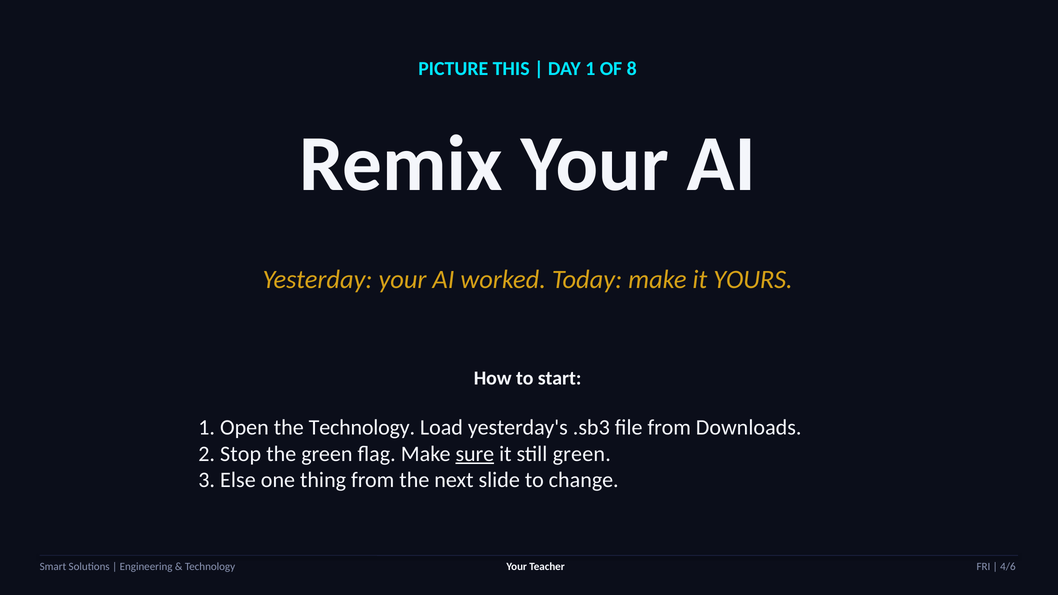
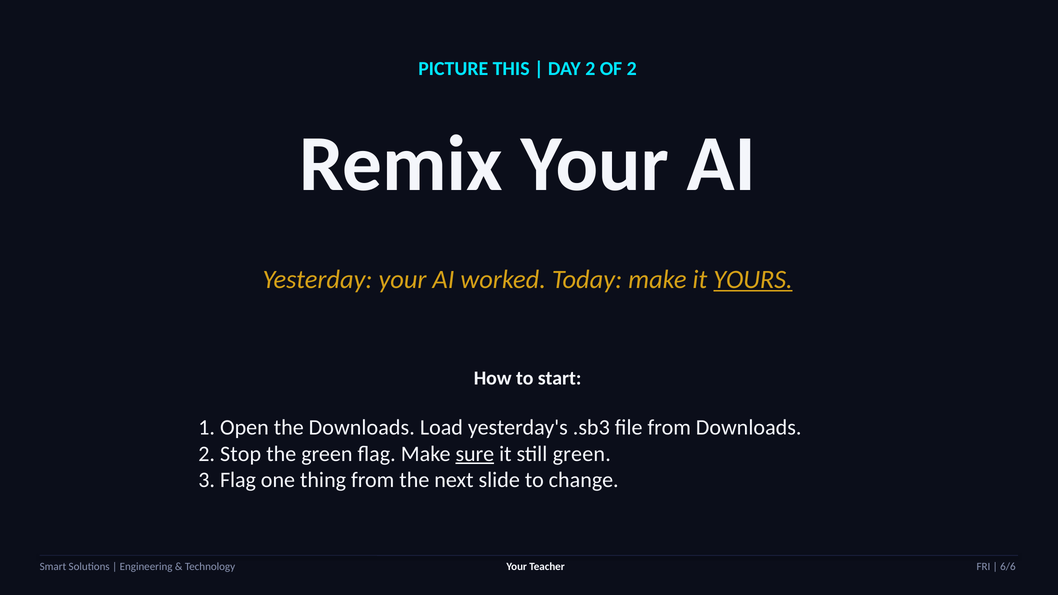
DAY 1: 1 -> 2
OF 8: 8 -> 2
YOURS underline: none -> present
the Technology: Technology -> Downloads
3 Else: Else -> Flag
4/6: 4/6 -> 6/6
